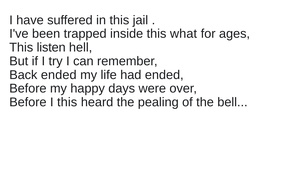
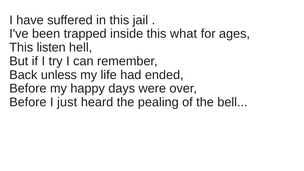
Back ended: ended -> unless
I this: this -> just
